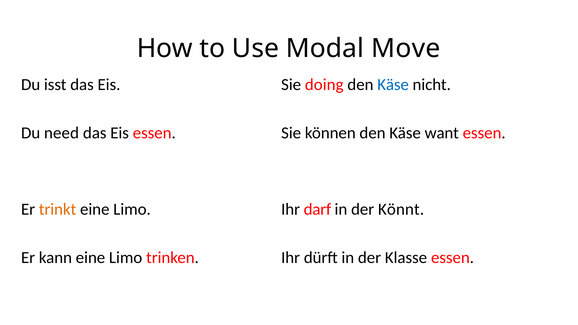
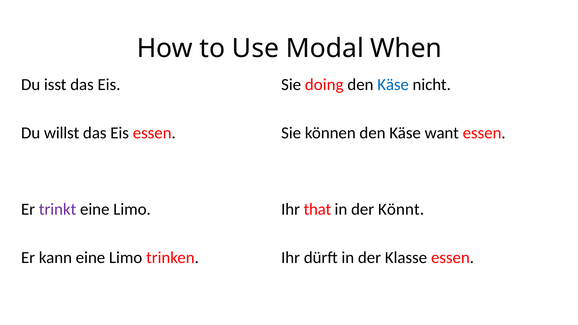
Move: Move -> When
need: need -> willst
trinkt colour: orange -> purple
darf: darf -> that
